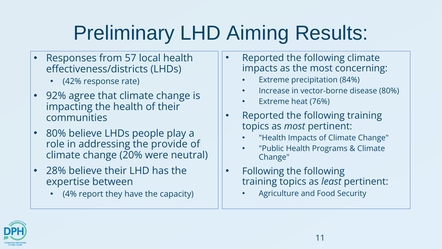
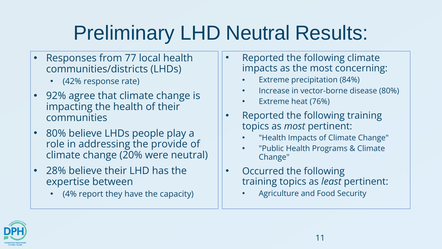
LHD Aiming: Aiming -> Neutral
57: 57 -> 77
effectiveness/districts: effectiveness/districts -> communities/districts
Following at (263, 171): Following -> Occurred
